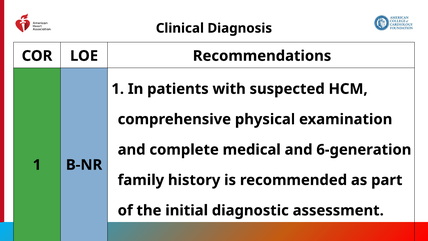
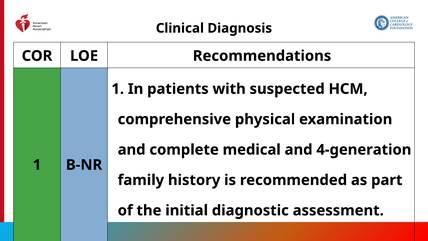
6-generation: 6-generation -> 4-generation
